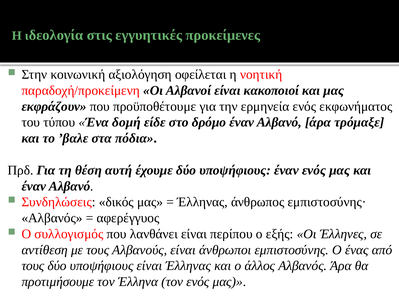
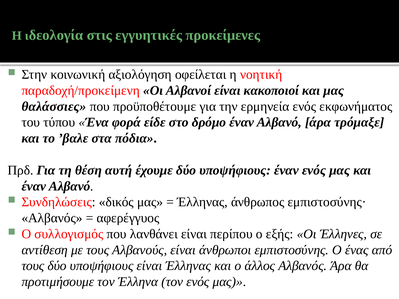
εκφράζουν: εκφράζουν -> θαλάσσιες
δομή: δομή -> φορά
